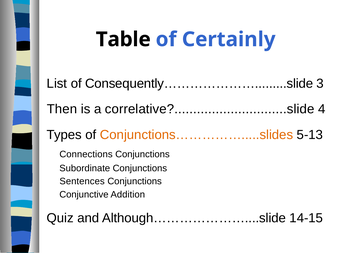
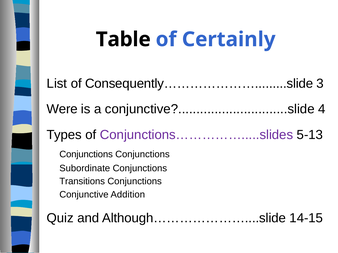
Then: Then -> Were
correlative?..............................slide: correlative?..............................slide -> conjunctive?..............................slide
Conjunctions…………….....slides colour: orange -> purple
Connections at (86, 155): Connections -> Conjunctions
Sentences: Sentences -> Transitions
